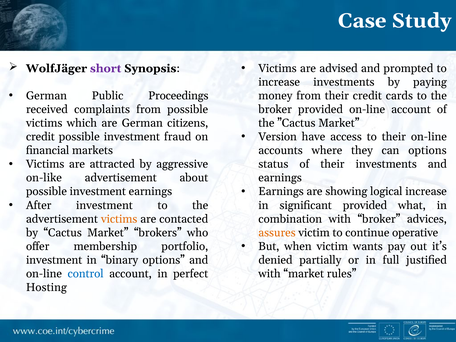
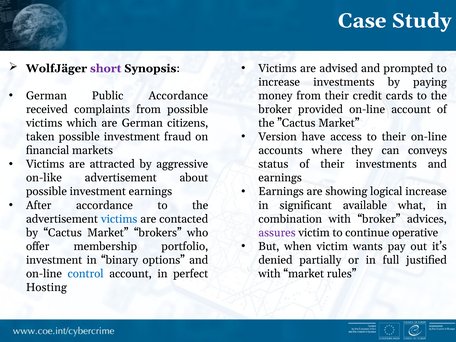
Public Proceedings: Proceedings -> Accordance
credit at (40, 137): credit -> taken
can options: options -> conveys
After investment: investment -> accordance
significant provided: provided -> available
victims at (119, 219) colour: orange -> blue
assures colour: orange -> purple
